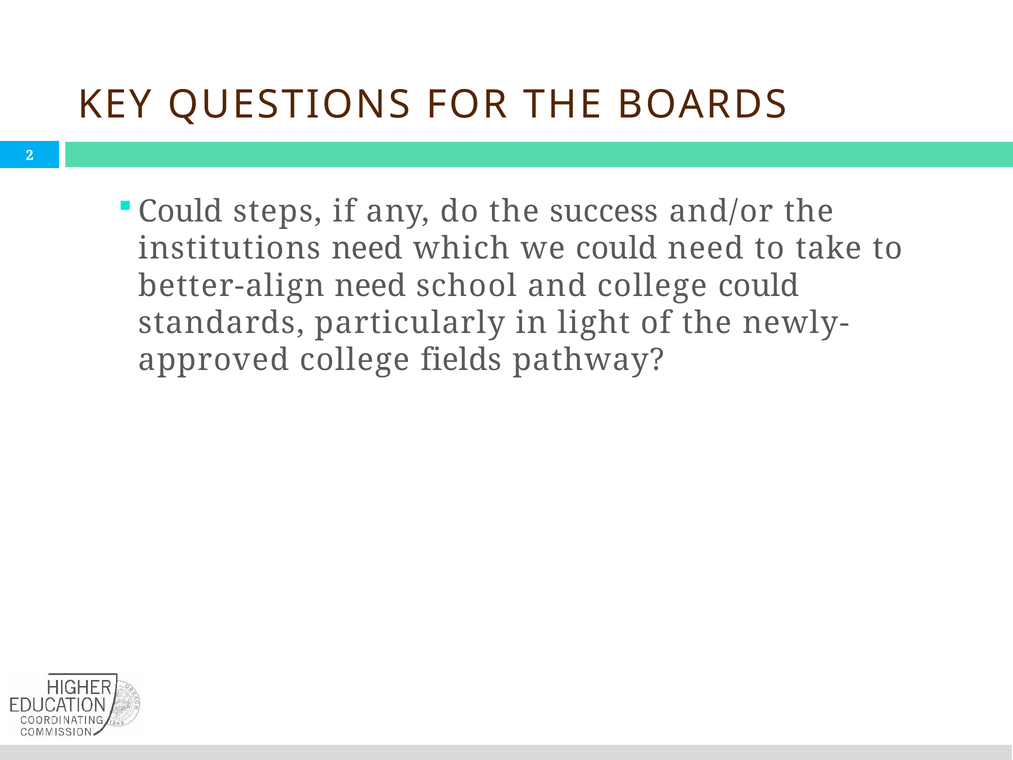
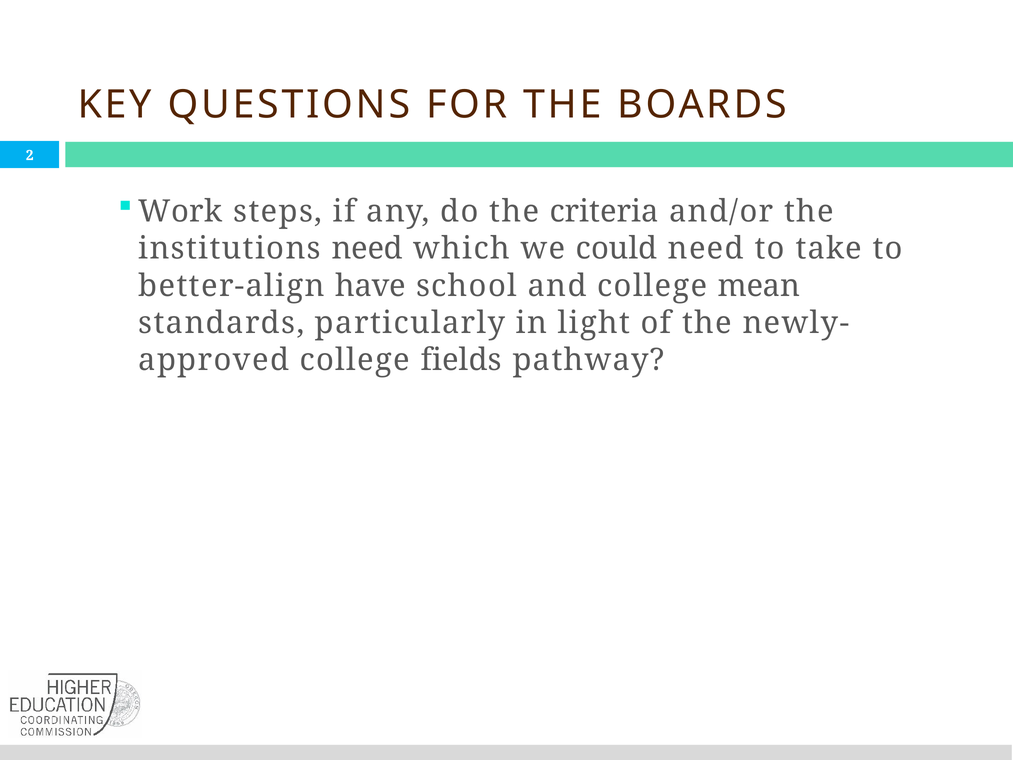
Could at (181, 212): Could -> Work
success: success -> criteria
better-align need: need -> have
college could: could -> mean
